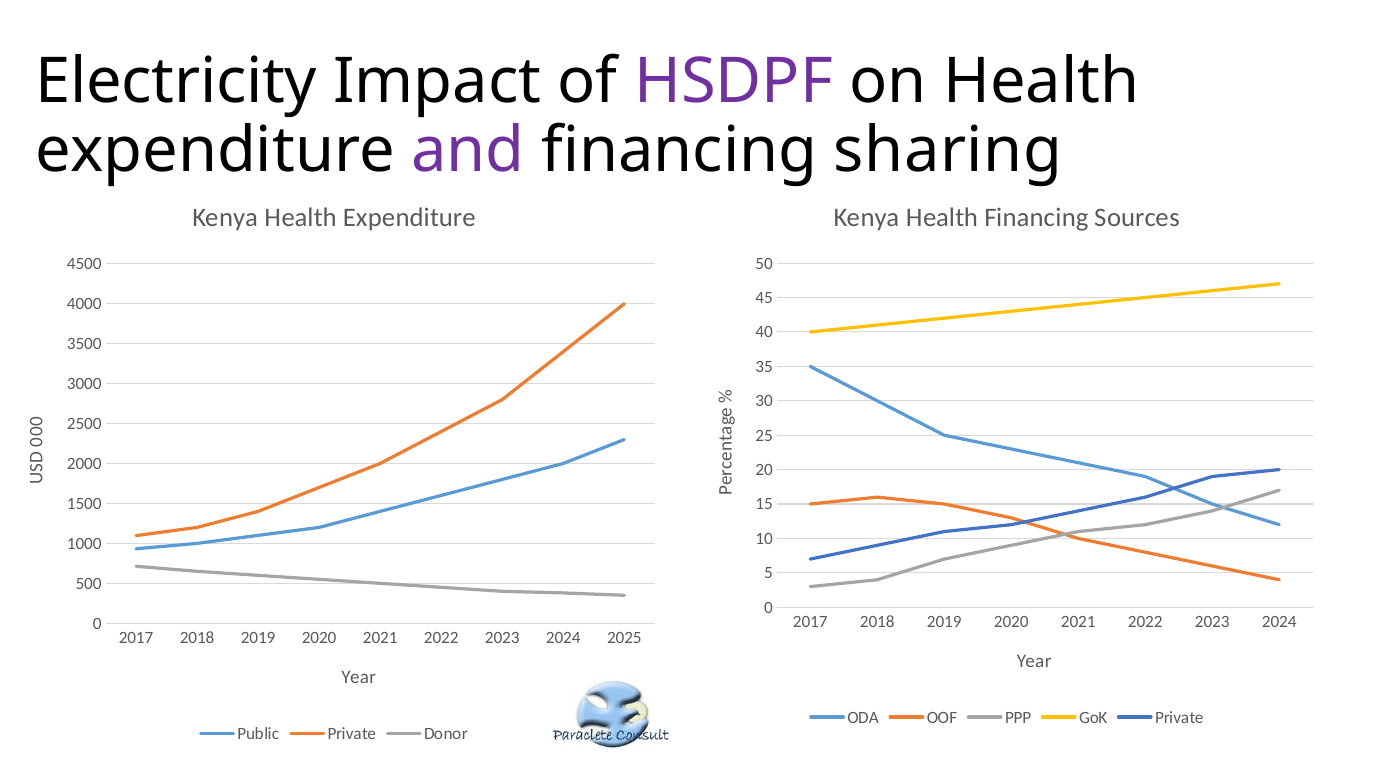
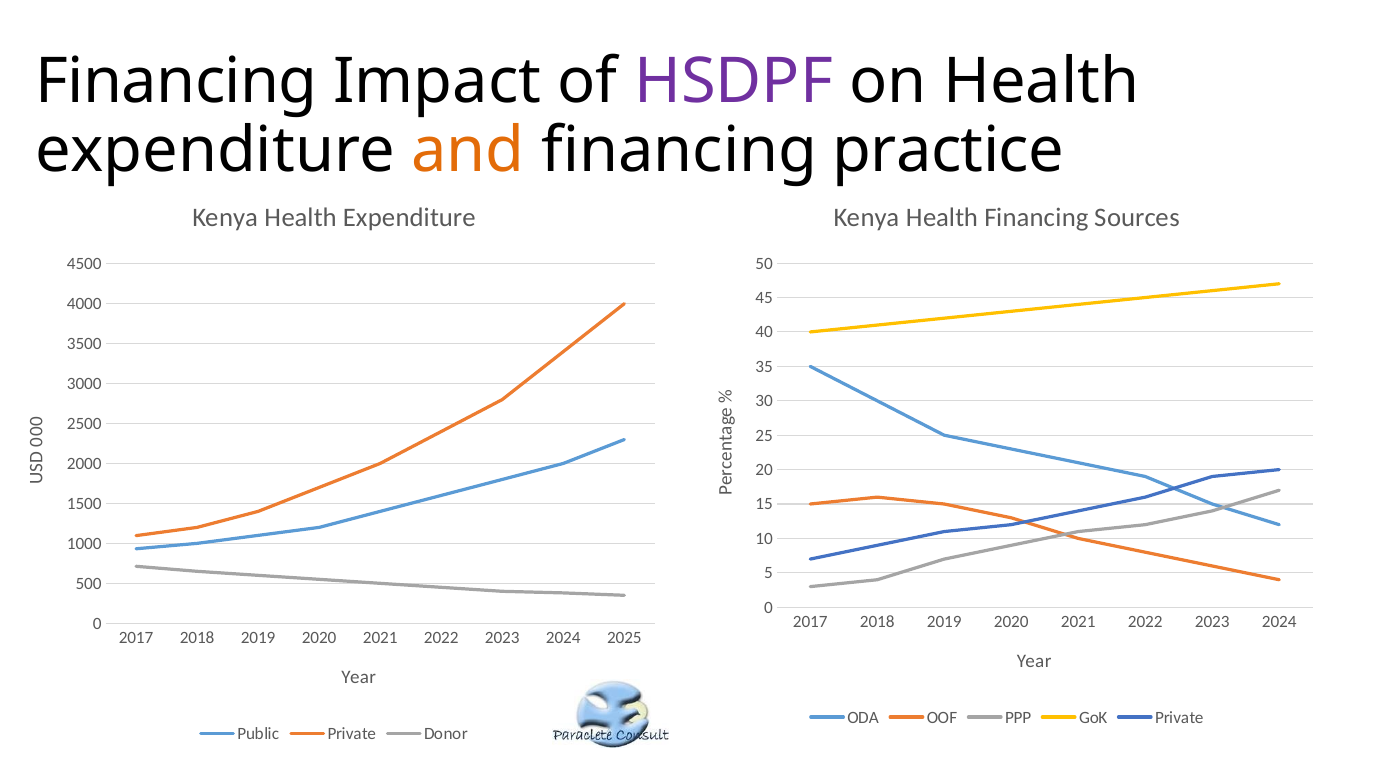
Electricity at (176, 82): Electricity -> Financing
and colour: purple -> orange
sharing: sharing -> practice
